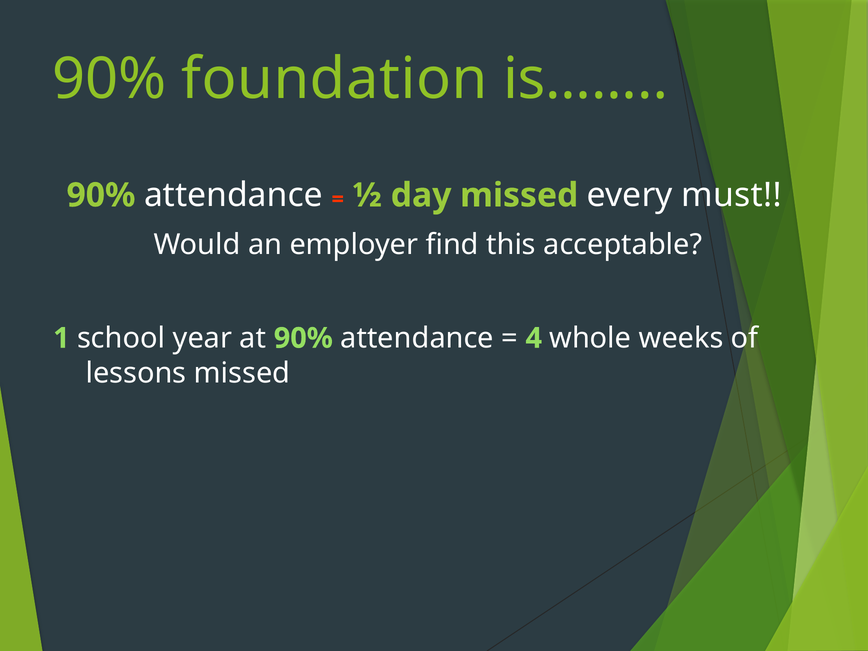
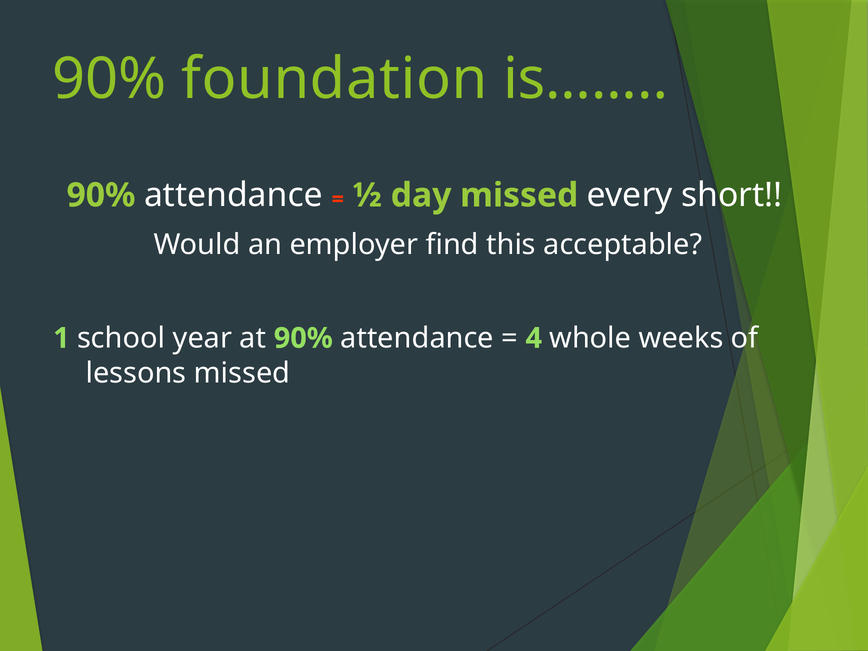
must: must -> short
